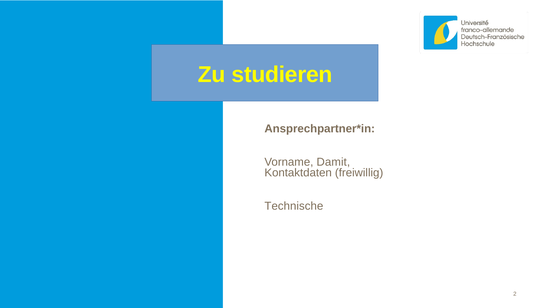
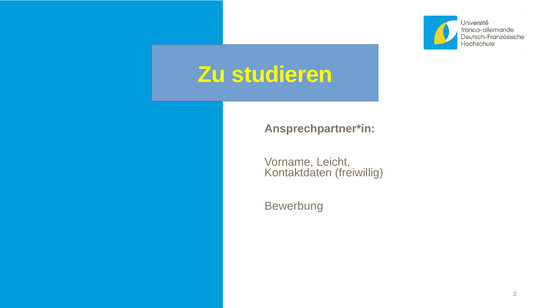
Damit: Damit -> Leicht
Technische: Technische -> Bewerbung
